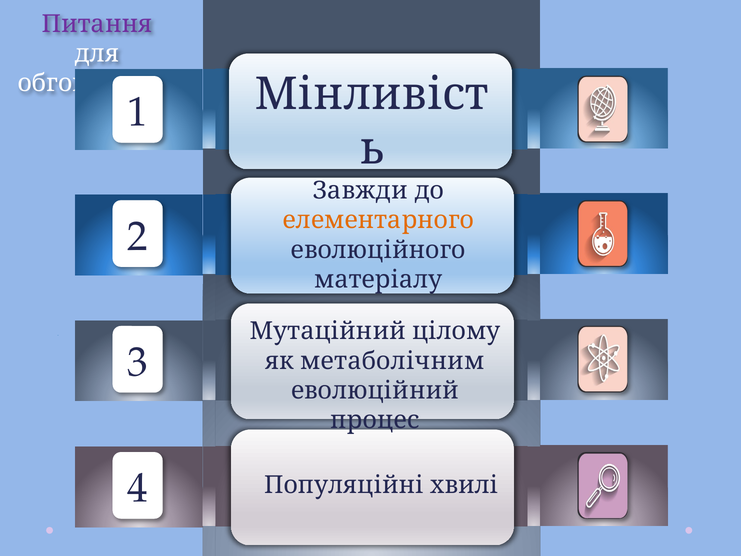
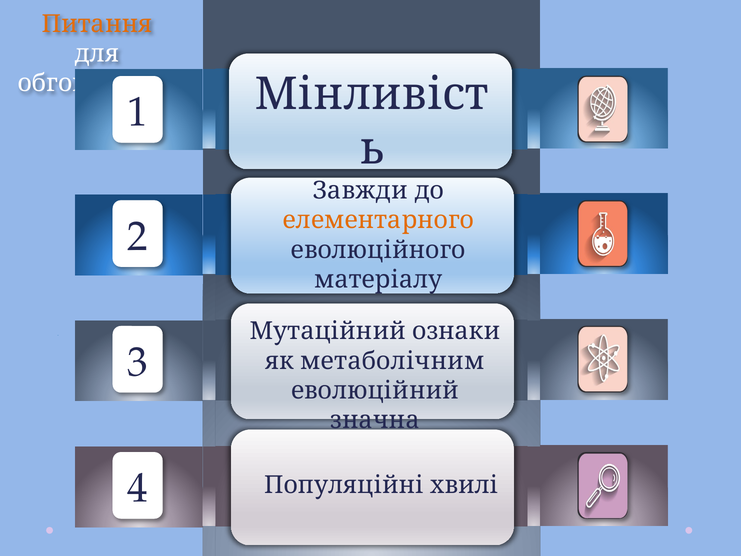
Питання colour: purple -> orange
цілому: цілому -> ознаки
процес: процес -> значна
